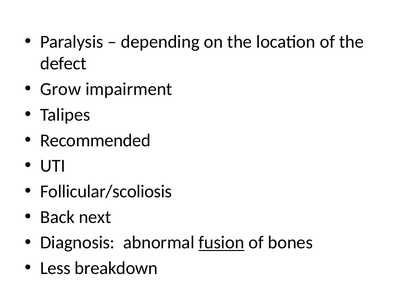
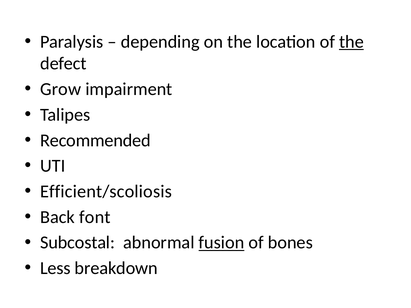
the at (351, 42) underline: none -> present
Follicular/scoliosis: Follicular/scoliosis -> Efficient/scoliosis
next: next -> font
Diagnosis: Diagnosis -> Subcostal
